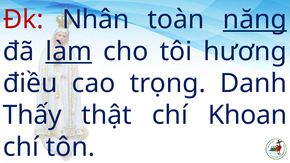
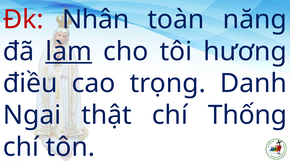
năng underline: present -> none
Thấy: Thấy -> Ngai
Khoan: Khoan -> Thống
